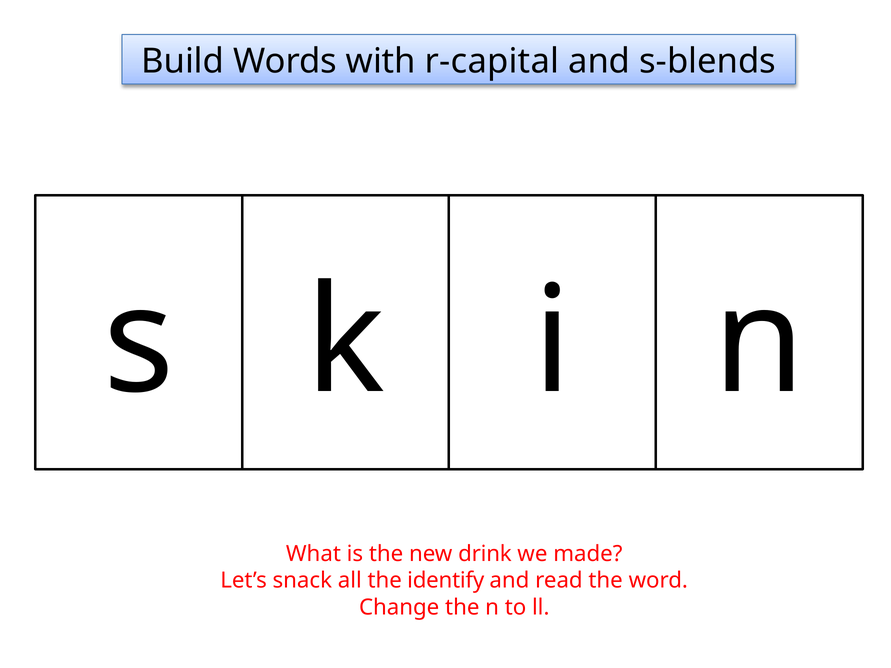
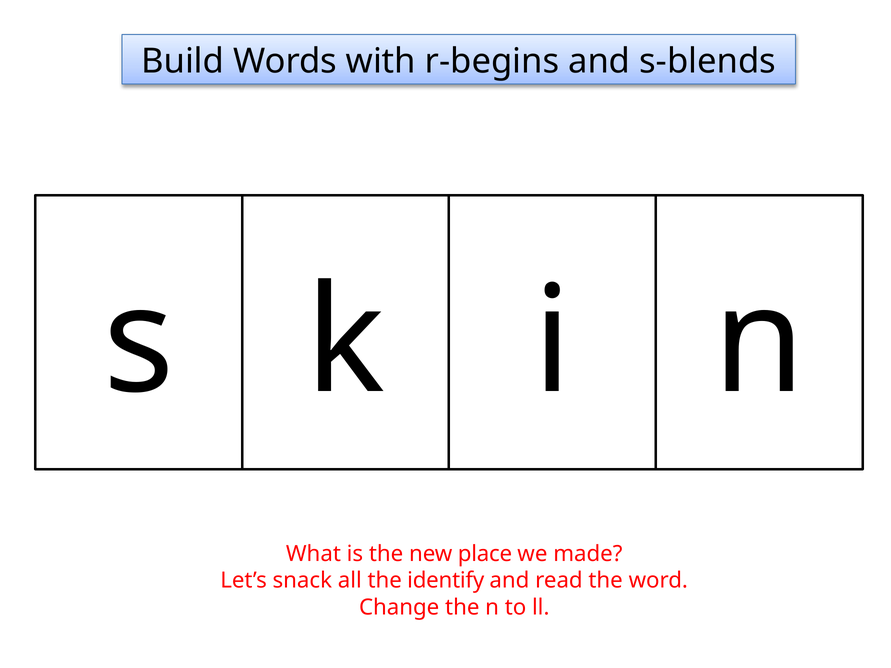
r-capital: r-capital -> r-begins
drink: drink -> place
